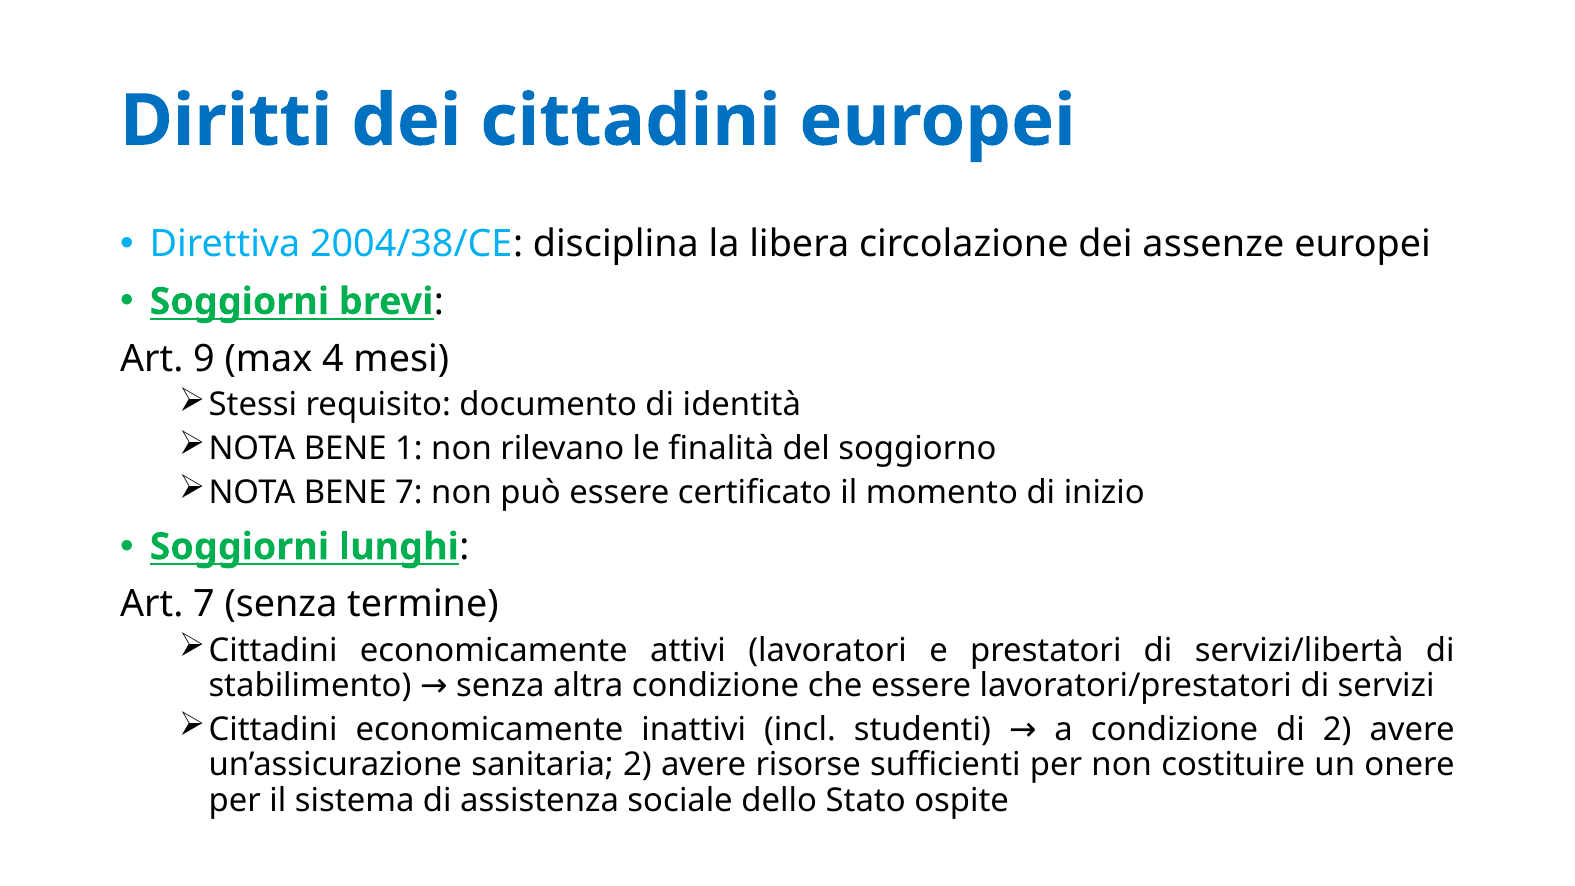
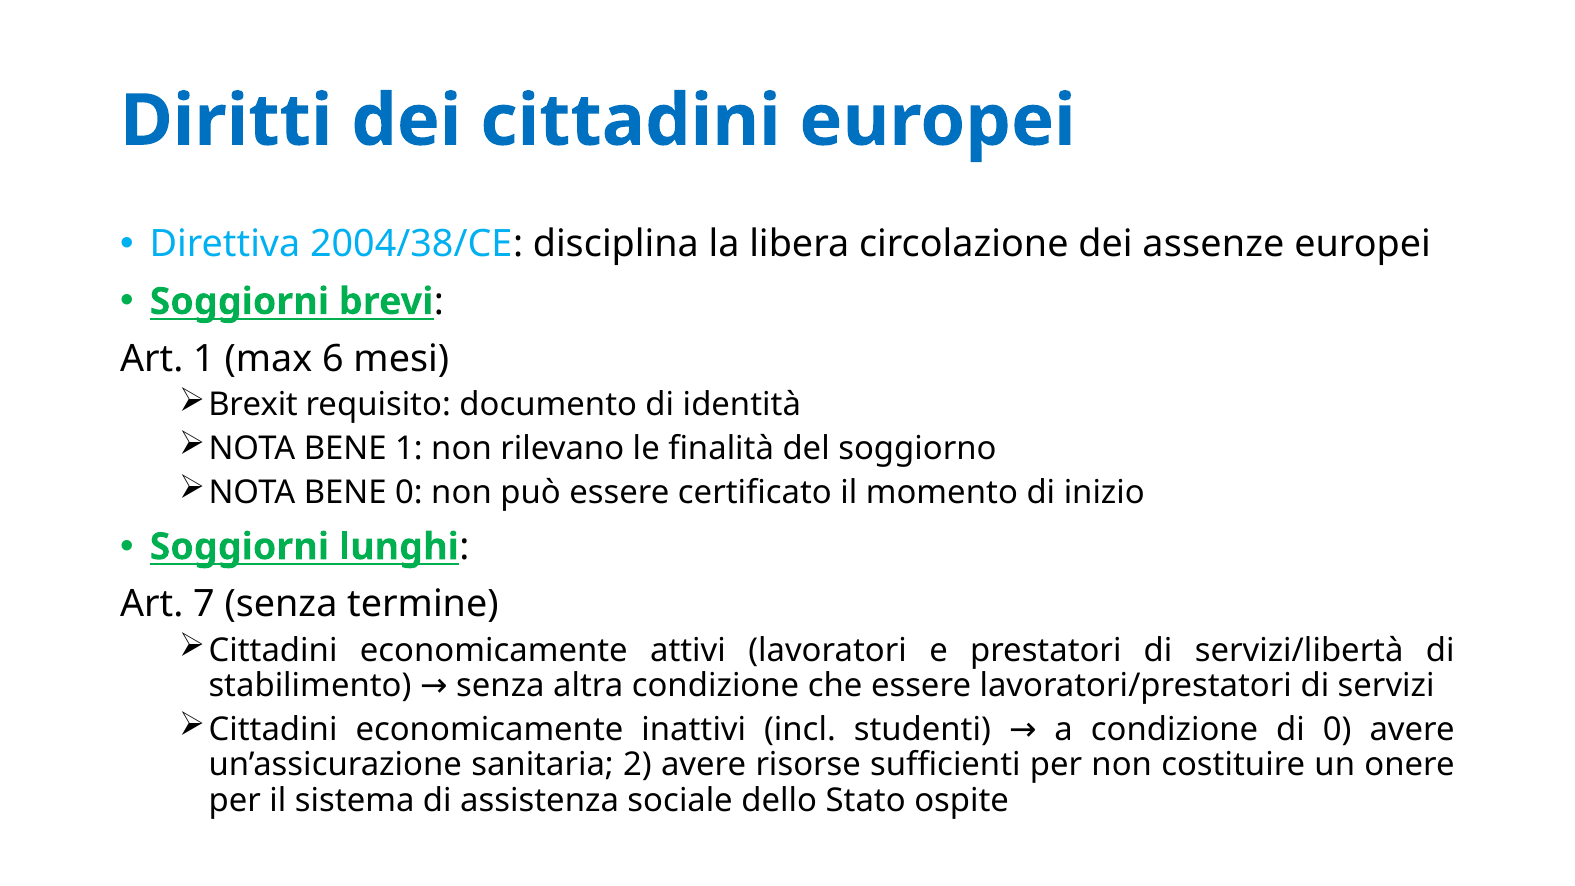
Art 9: 9 -> 1
4: 4 -> 6
Stessi: Stessi -> Brexit
BENE 7: 7 -> 0
di 2: 2 -> 0
